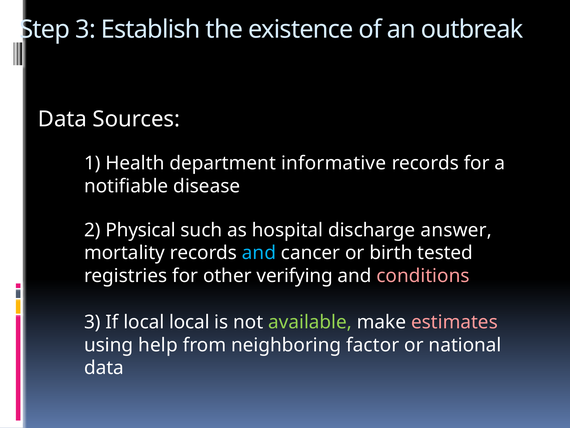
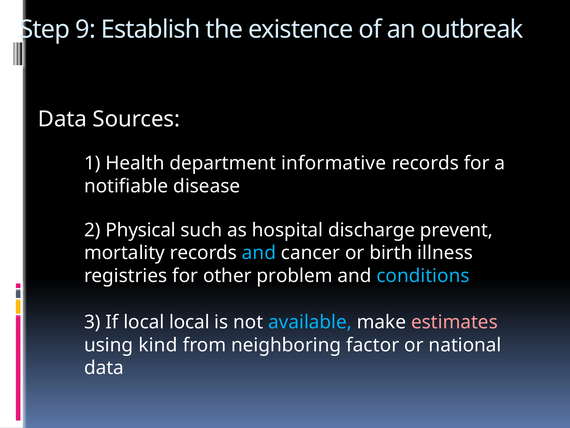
Step 3: 3 -> 9
answer: answer -> prevent
tested: tested -> illness
verifying: verifying -> problem
conditions colour: pink -> light blue
available colour: light green -> light blue
help: help -> kind
